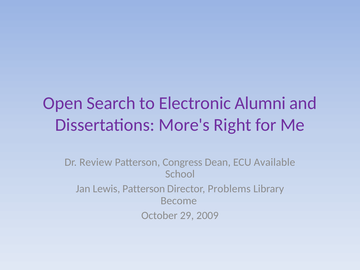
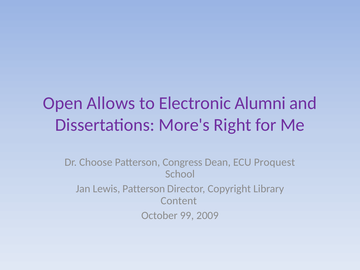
Search: Search -> Allows
Review: Review -> Choose
Available: Available -> Proquest
Problems: Problems -> Copyright
Become: Become -> Content
29: 29 -> 99
